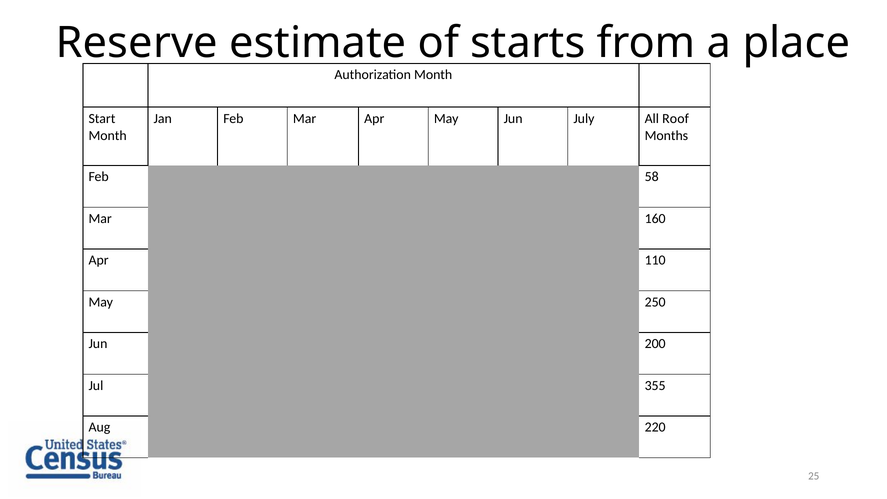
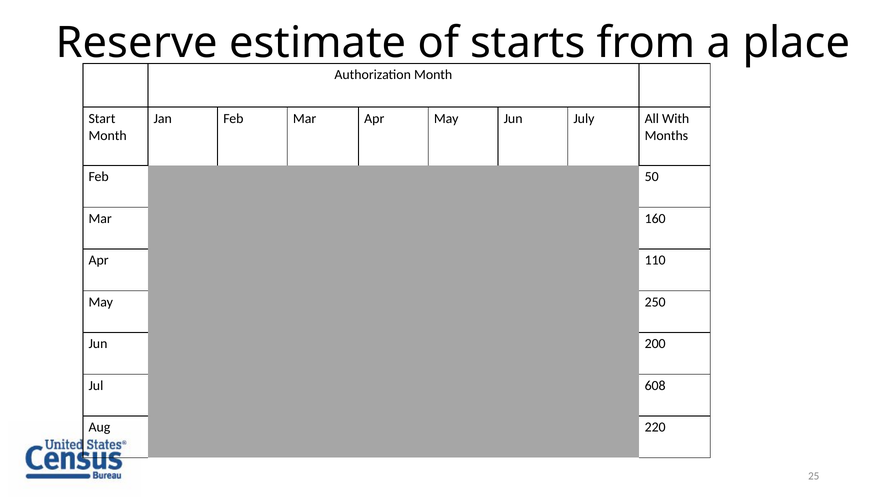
Roof: Roof -> With
58: 58 -> 50
355: 355 -> 608
